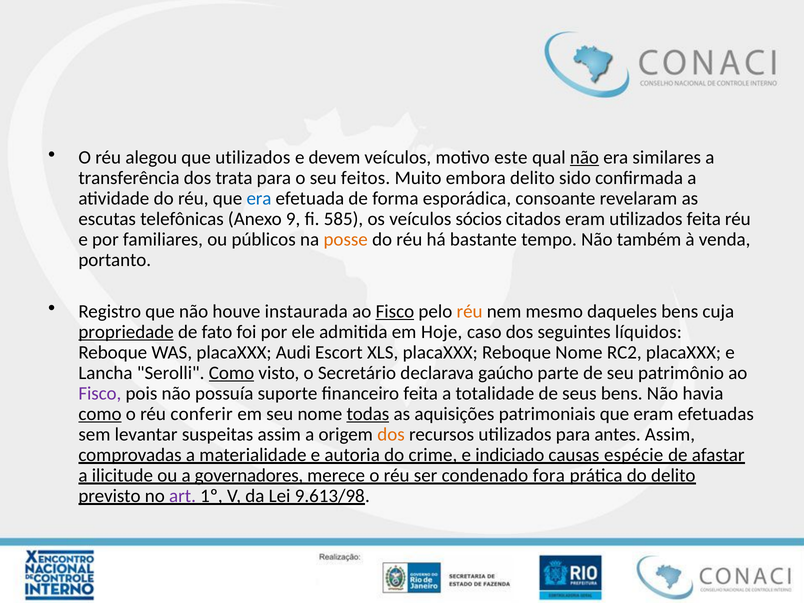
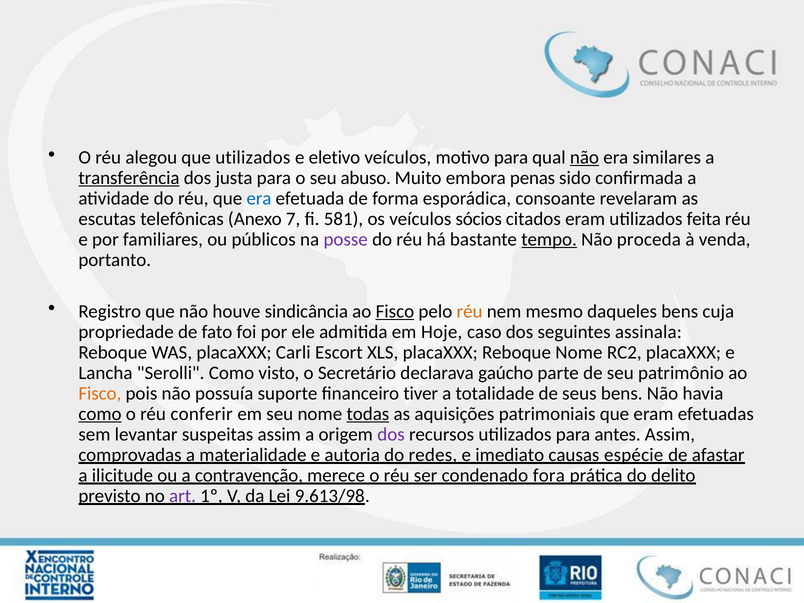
devem: devem -> eletivo
motivo este: este -> para
transferência underline: none -> present
trata: trata -> justa
feitos: feitos -> abuso
embora delito: delito -> penas
9: 9 -> 7
585: 585 -> 581
posse colour: orange -> purple
tempo underline: none -> present
também: também -> proceda
instaurada: instaurada -> sindicância
propriedade underline: present -> none
líquidos: líquidos -> assinala
Audi: Audi -> Carli
Como at (231, 373) underline: present -> none
Fisco at (100, 393) colour: purple -> orange
financeiro feita: feita -> tiver
dos at (391, 434) colour: orange -> purple
crime: crime -> redes
indiciado: indiciado -> imediato
governadores: governadores -> contravenção
